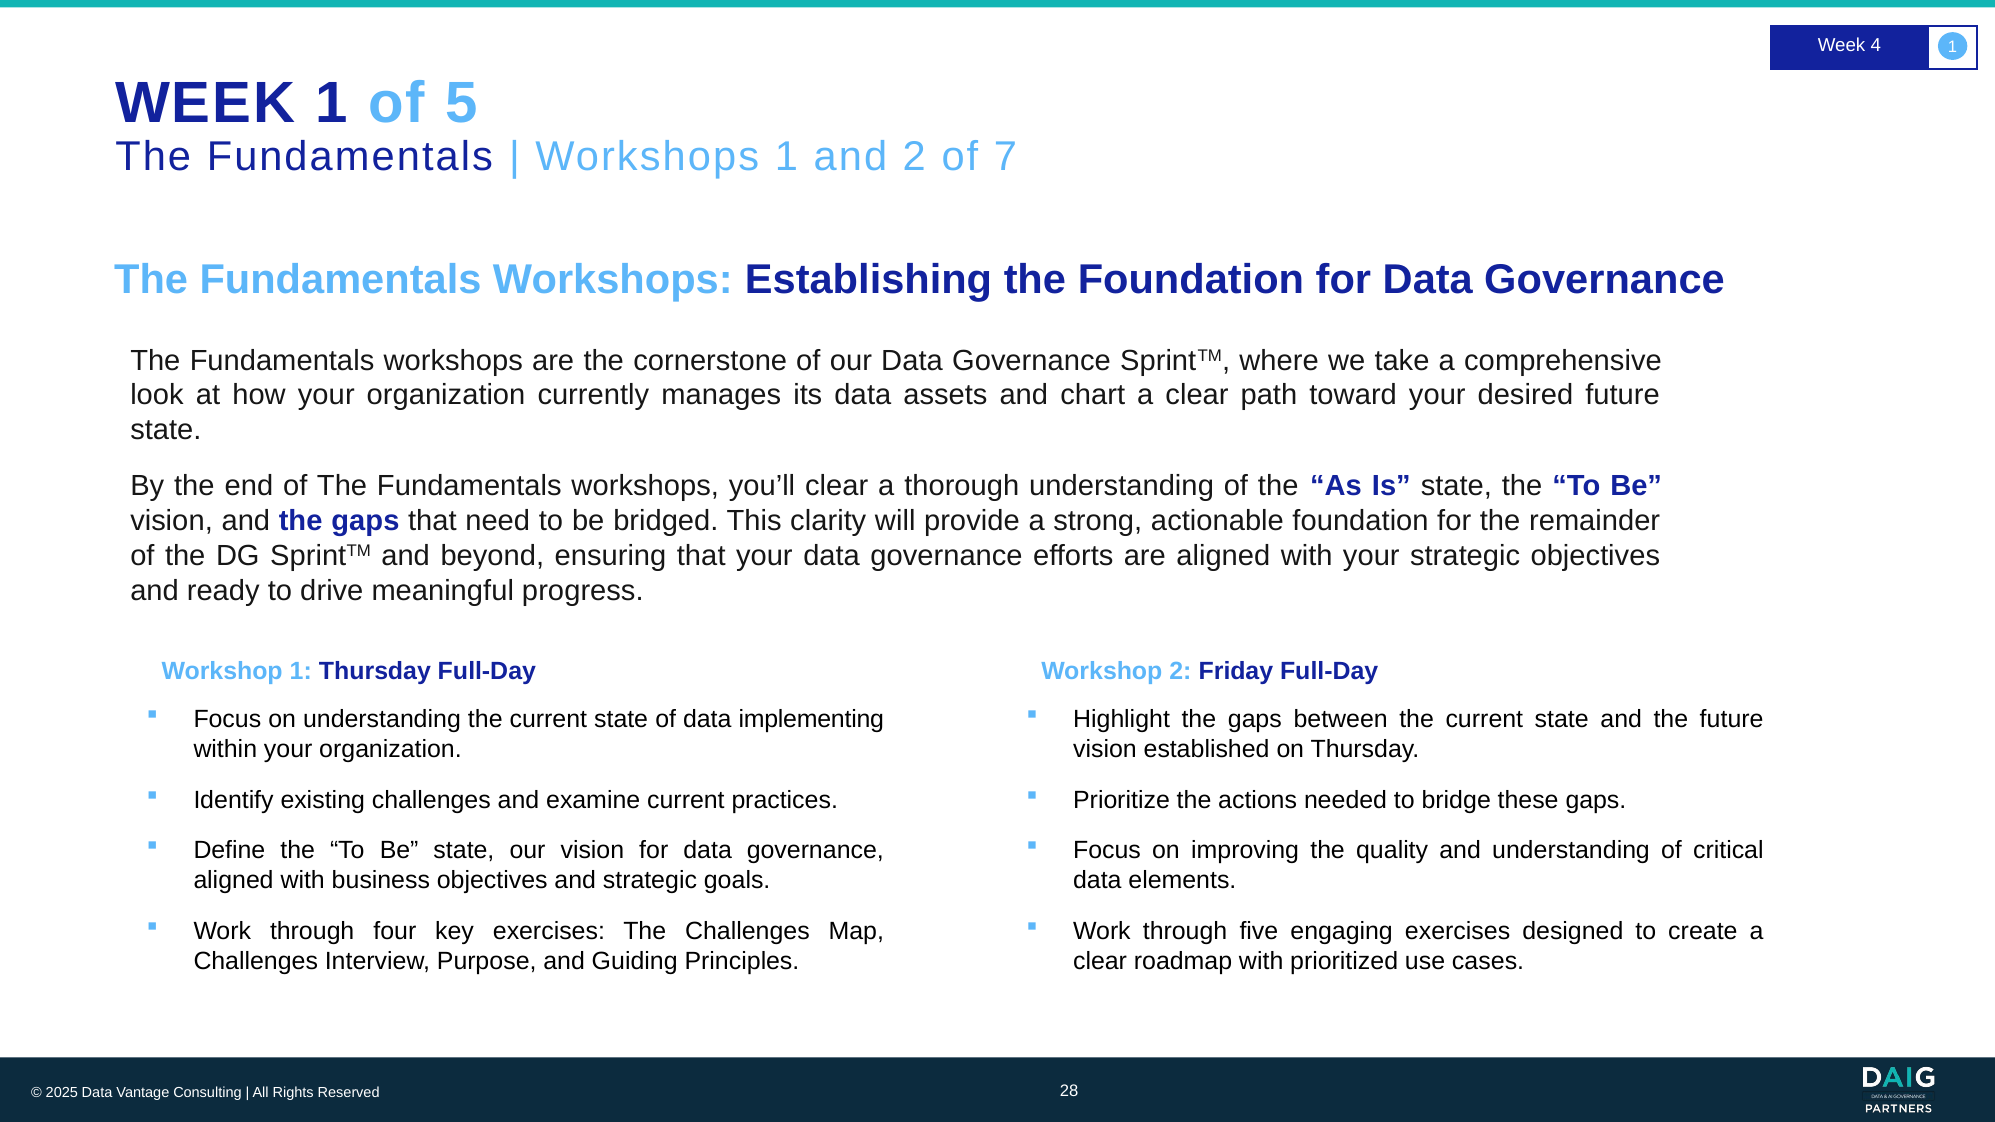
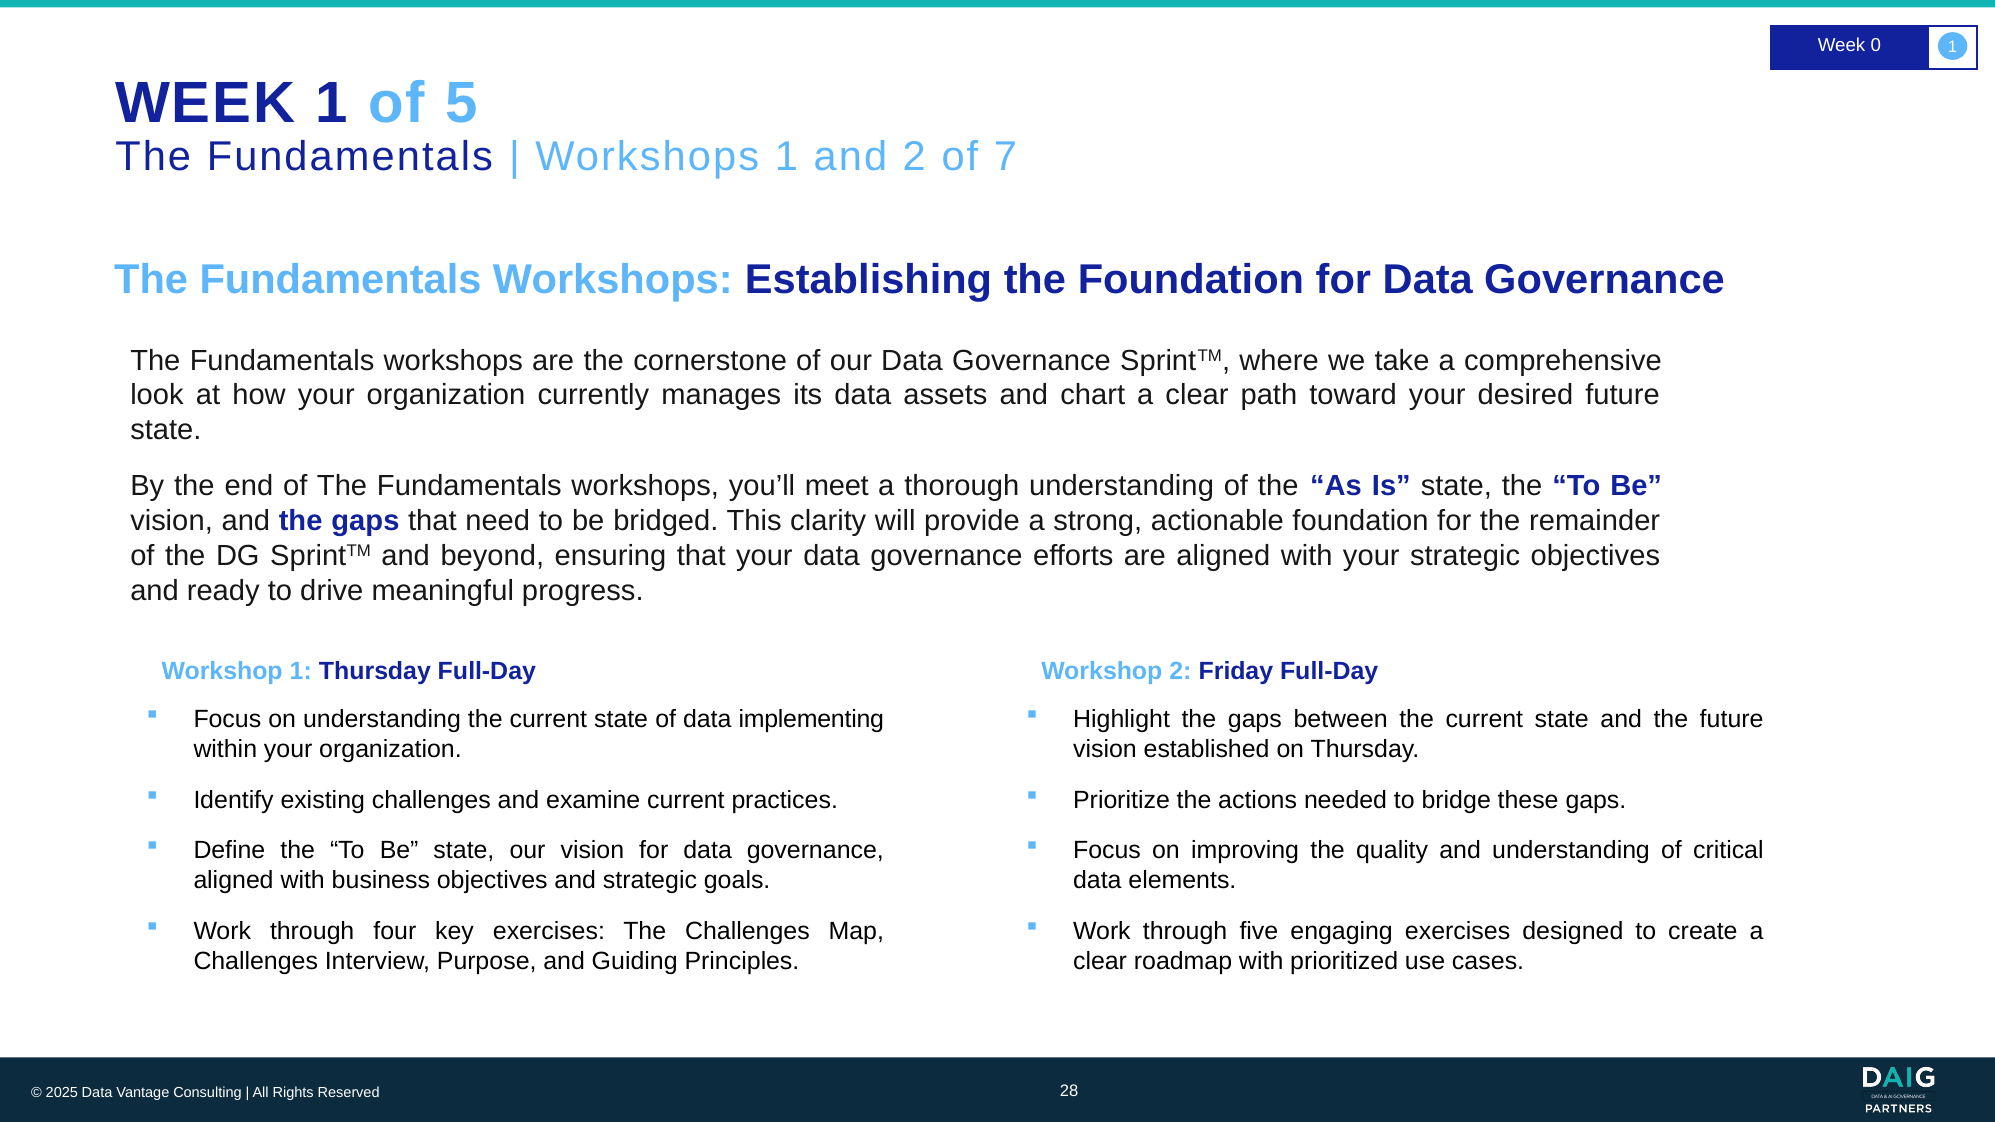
4: 4 -> 0
you’ll clear: clear -> meet
